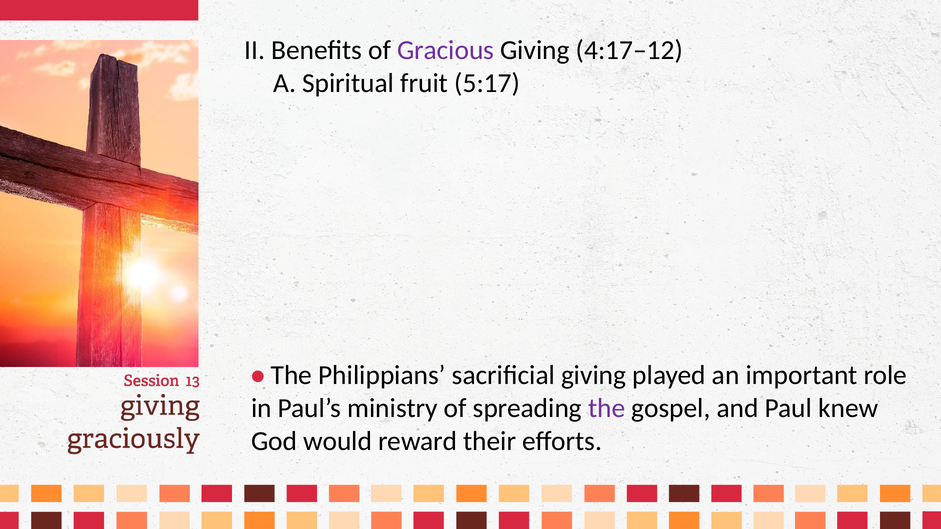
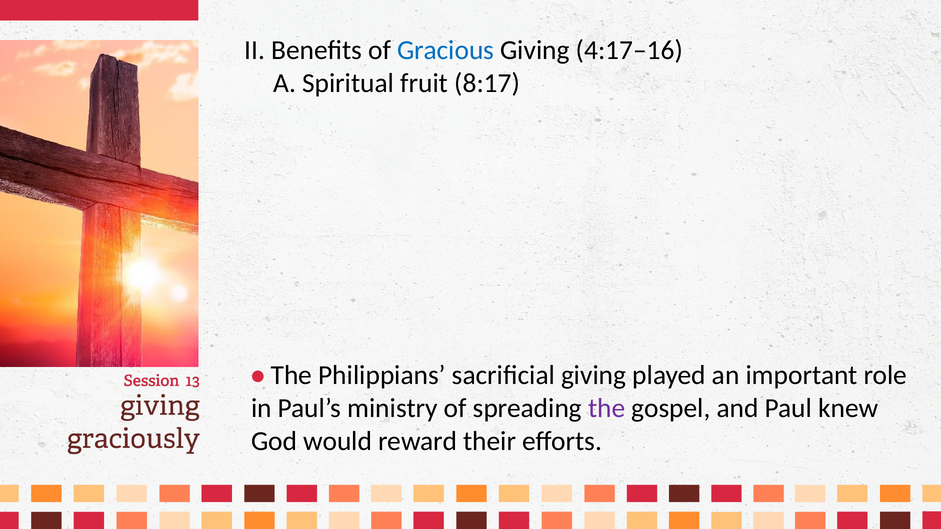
Gracious colour: purple -> blue
4:17–12: 4:17–12 -> 4:17–16
5:17: 5:17 -> 8:17
